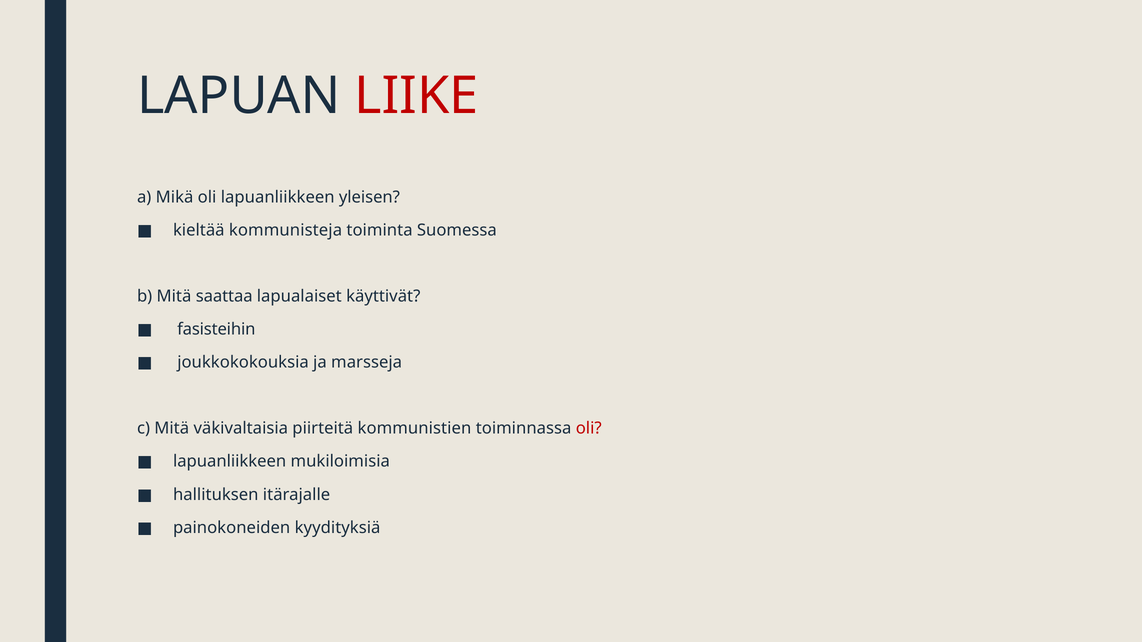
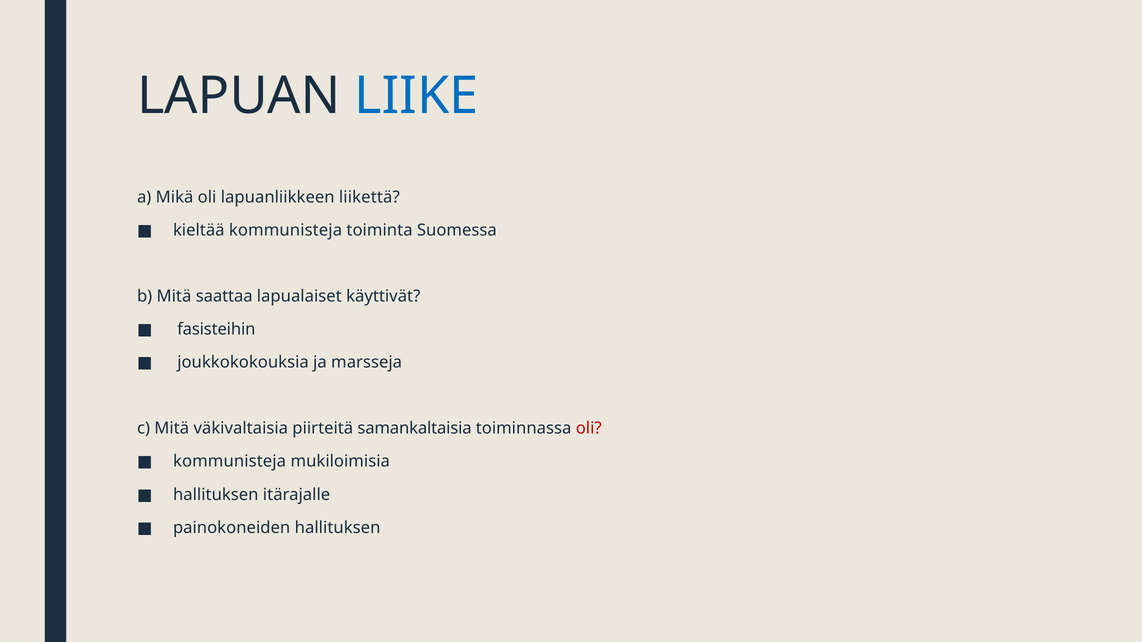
LIIKE colour: red -> blue
yleisen: yleisen -> liikettä
kommunistien: kommunistien -> samankaltaisia
lapuanliikkeen at (230, 462): lapuanliikkeen -> kommunisteja
painokoneiden kyydityksiä: kyydityksiä -> hallituksen
